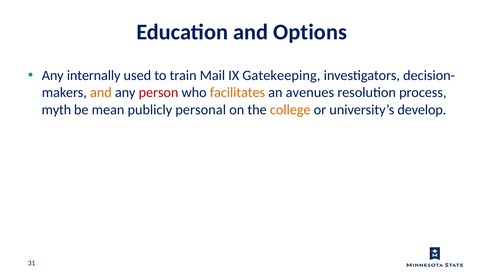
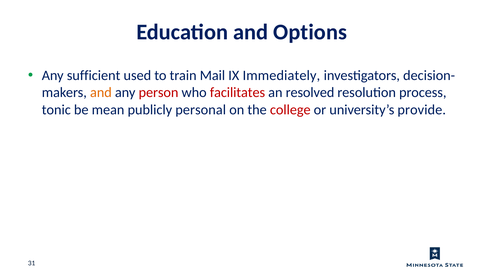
internally: internally -> sufficient
Gatekeeping: Gatekeeping -> Immediately
facilitates colour: orange -> red
avenues: avenues -> resolved
myth: myth -> tonic
college colour: orange -> red
develop: develop -> provide
